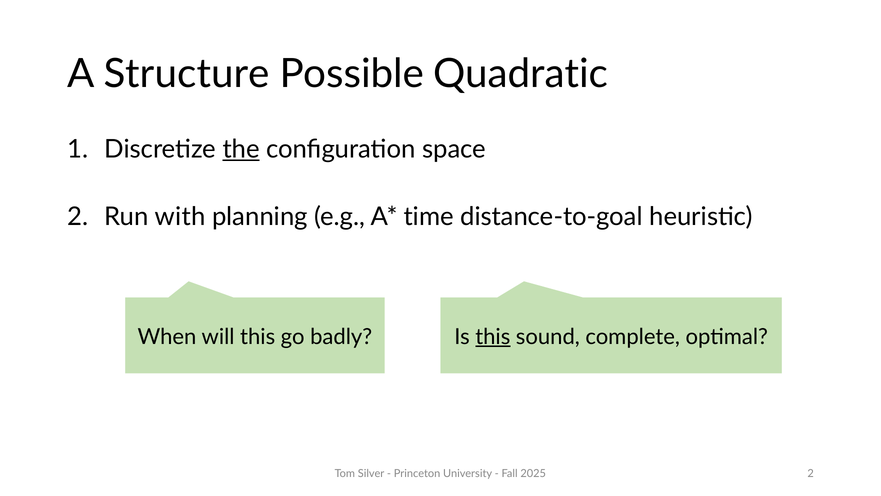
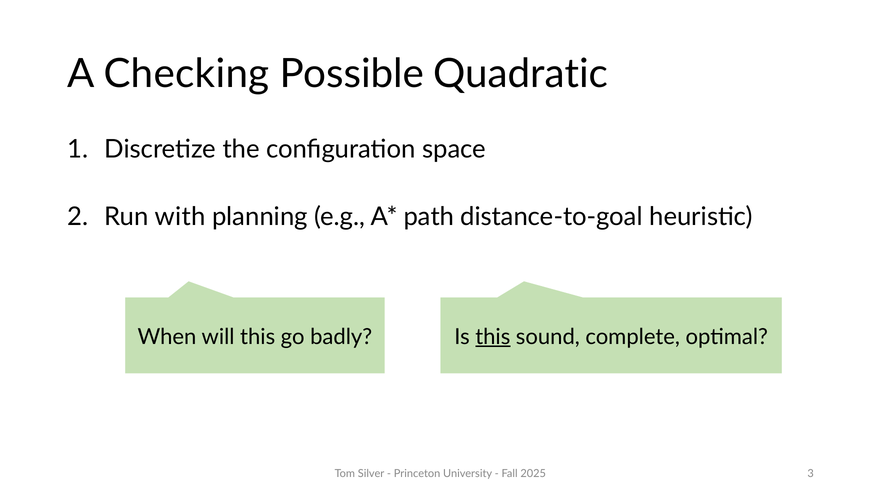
Structure: Structure -> Checking
the underline: present -> none
time: time -> path
2025 2: 2 -> 3
